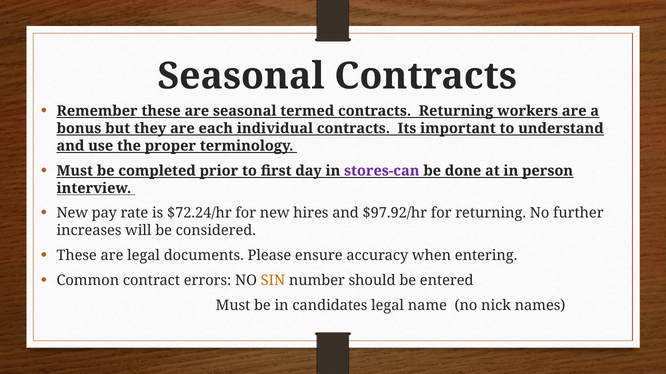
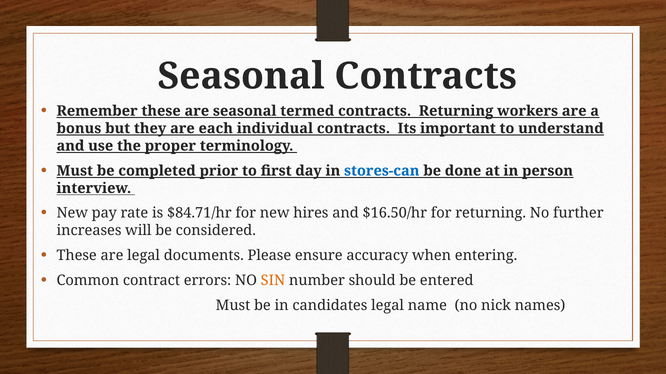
stores-can colour: purple -> blue
$72.24/hr: $72.24/hr -> $84.71/hr
$97.92/hr: $97.92/hr -> $16.50/hr
